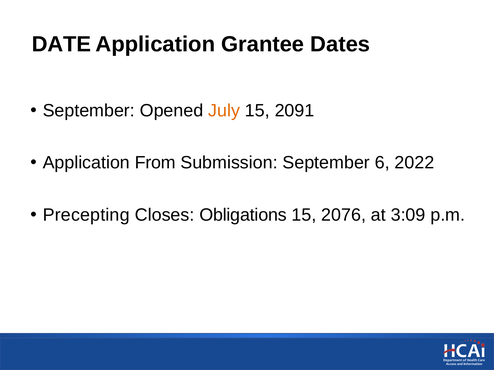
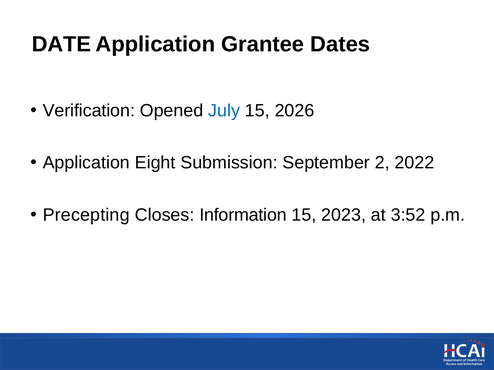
September at (89, 111): September -> Verification
July colour: orange -> blue
2091: 2091 -> 2026
From: From -> Eight
6: 6 -> 2
Obligations: Obligations -> Information
2076: 2076 -> 2023
3:09: 3:09 -> 3:52
